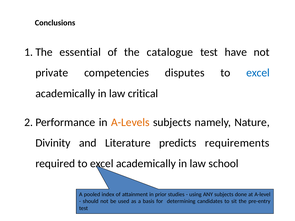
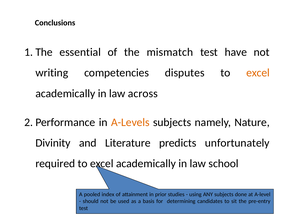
catalogue: catalogue -> mismatch
private: private -> writing
excel at (258, 73) colour: blue -> orange
critical: critical -> across
requirements: requirements -> unfortunately
